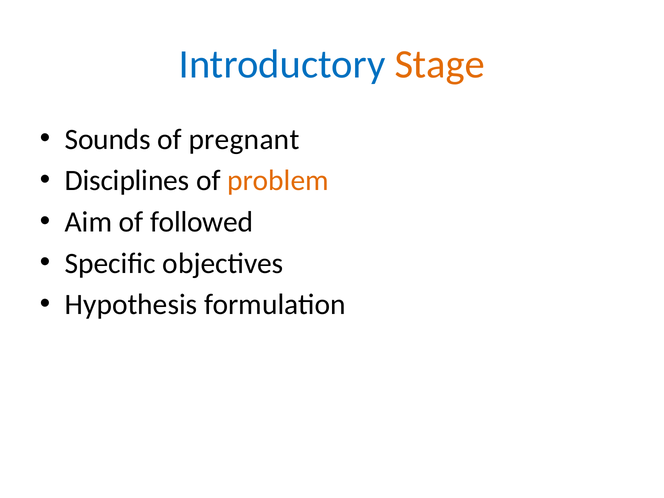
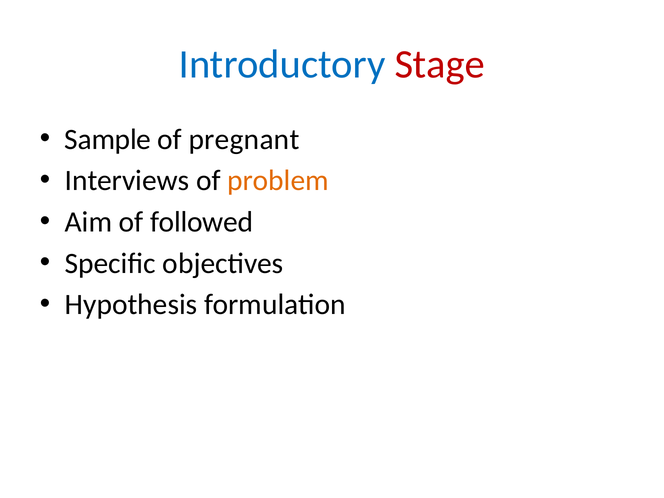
Stage colour: orange -> red
Sounds: Sounds -> Sample
Disciplines: Disciplines -> Interviews
